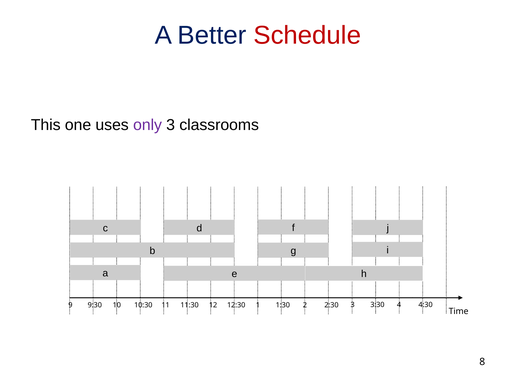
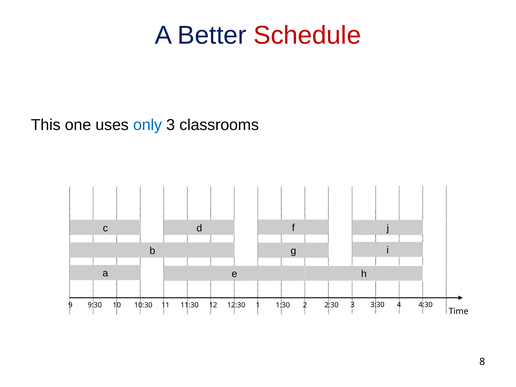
only colour: purple -> blue
